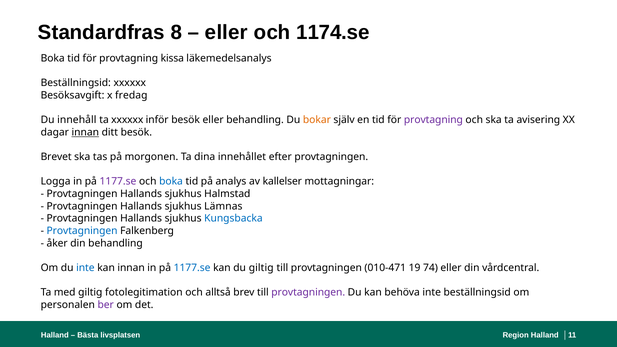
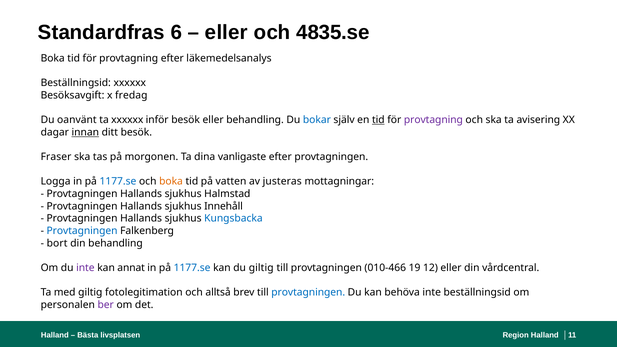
8: 8 -> 6
1174.se: 1174.se -> 4835.se
provtagning kissa: kissa -> efter
innehåll: innehåll -> oanvänt
bokar colour: orange -> blue
tid at (378, 120) underline: none -> present
Brevet: Brevet -> Fraser
innehållet: innehållet -> vanligaste
1177.se at (118, 182) colour: purple -> blue
boka at (171, 182) colour: blue -> orange
analys: analys -> vatten
kallelser: kallelser -> justeras
Lämnas: Lämnas -> Innehåll
åker: åker -> bort
inte at (85, 268) colour: blue -> purple
kan innan: innan -> annat
010-471: 010-471 -> 010-466
74: 74 -> 12
provtagningen at (308, 293) colour: purple -> blue
